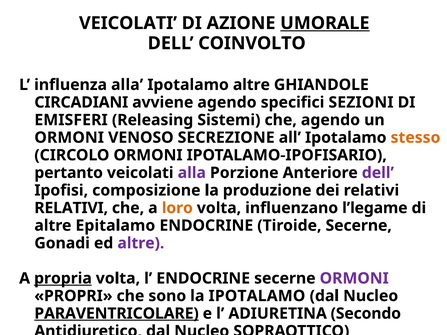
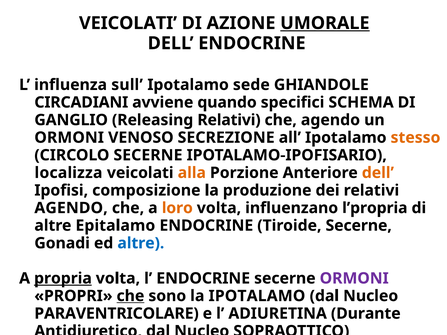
DELL COINVOLTO: COINVOLTO -> ENDOCRINE
influenza alla: alla -> sull
Ipotalamo altre: altre -> sede
avviene agendo: agendo -> quando
SEZIONI: SEZIONI -> SCHEMA
EMISFERI: EMISFERI -> GANGLIO
Releasing Sistemi: Sistemi -> Relativi
CIRCOLO ORMONI: ORMONI -> SECERNE
pertanto: pertanto -> localizza
alla at (192, 173) colour: purple -> orange
dell at (378, 173) colour: purple -> orange
RELATIVI at (71, 208): RELATIVI -> AGENDO
l’legame: l’legame -> l’propria
altre at (141, 243) colour: purple -> blue
che at (130, 296) underline: none -> present
PARAVENTRICOLARE underline: present -> none
Secondo: Secondo -> Durante
